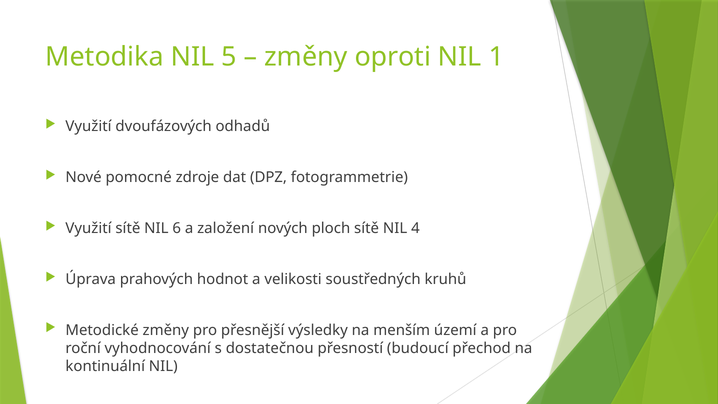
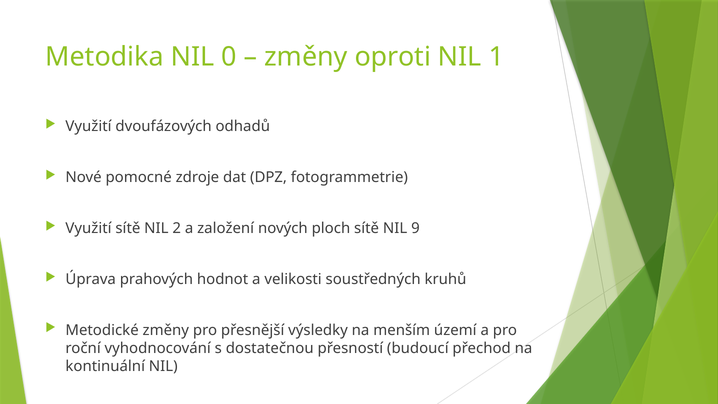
5: 5 -> 0
6: 6 -> 2
4: 4 -> 9
